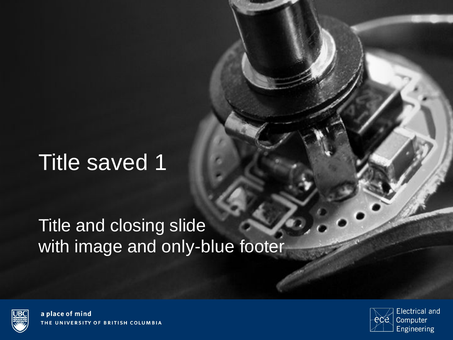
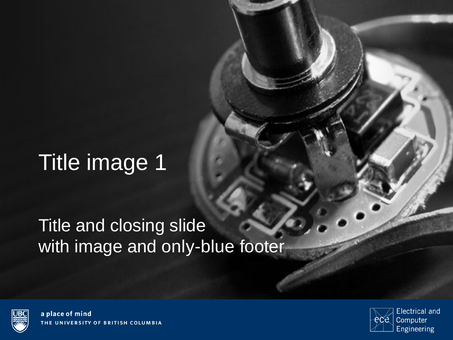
Title saved: saved -> image
